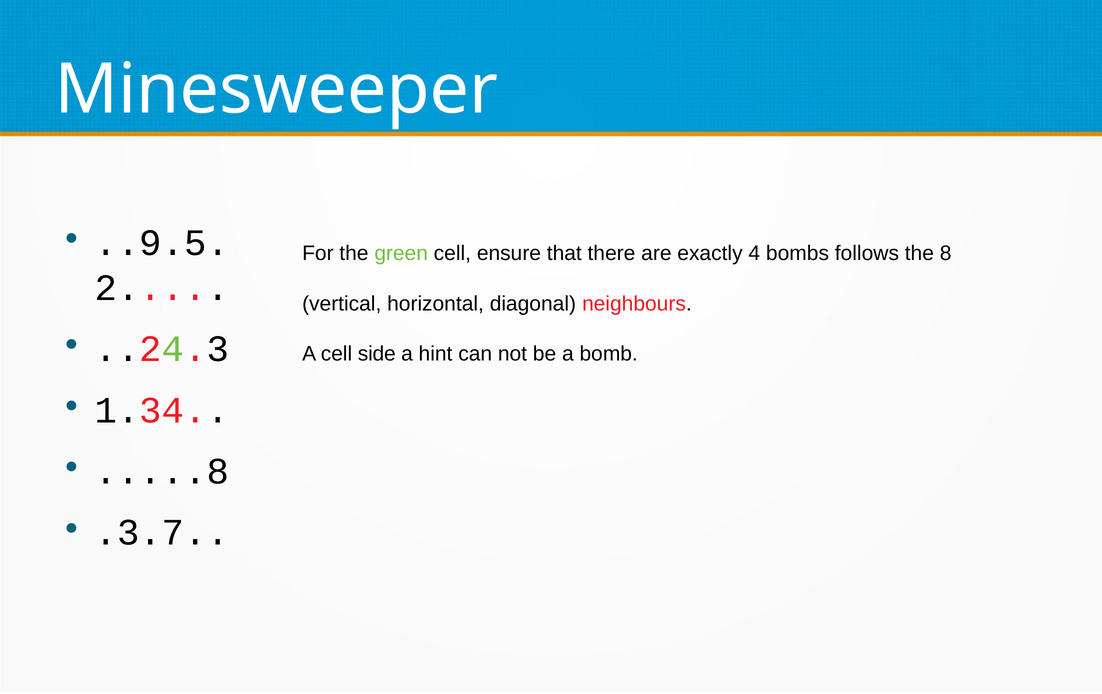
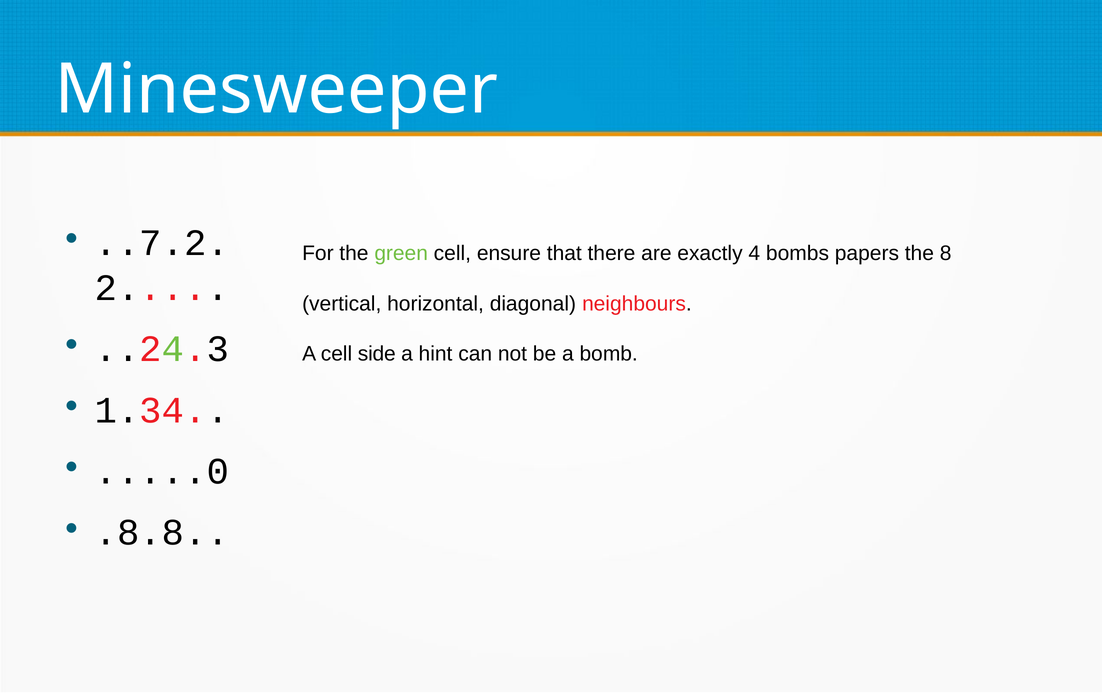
..9.5: ..9.5 -> ..7.2
follows: follows -> papers
.....8: .....8 -> .....0
.3.7: .3.7 -> .8.8
